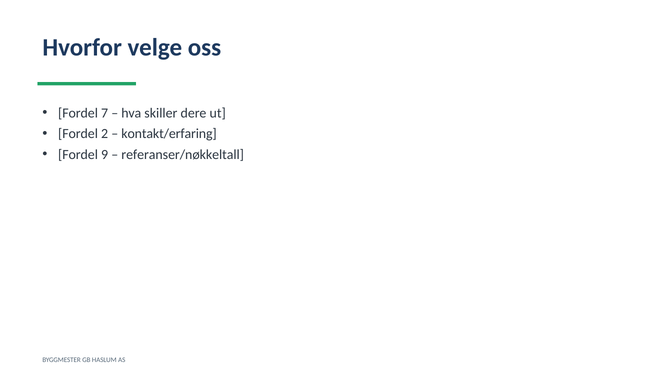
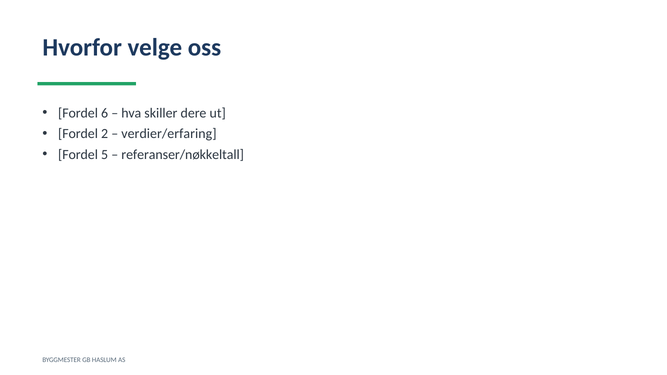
7: 7 -> 6
kontakt/erfaring: kontakt/erfaring -> verdier/erfaring
9: 9 -> 5
